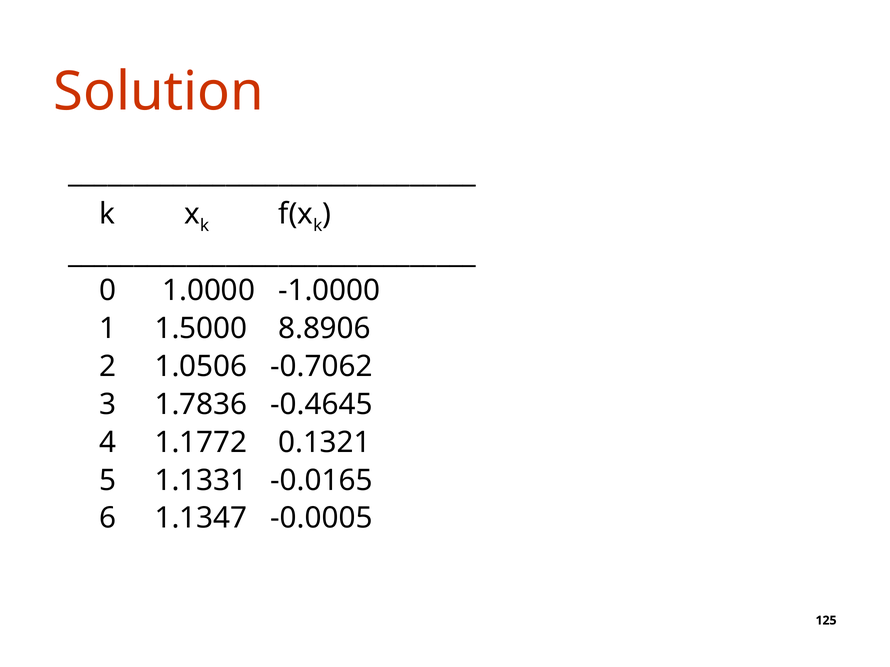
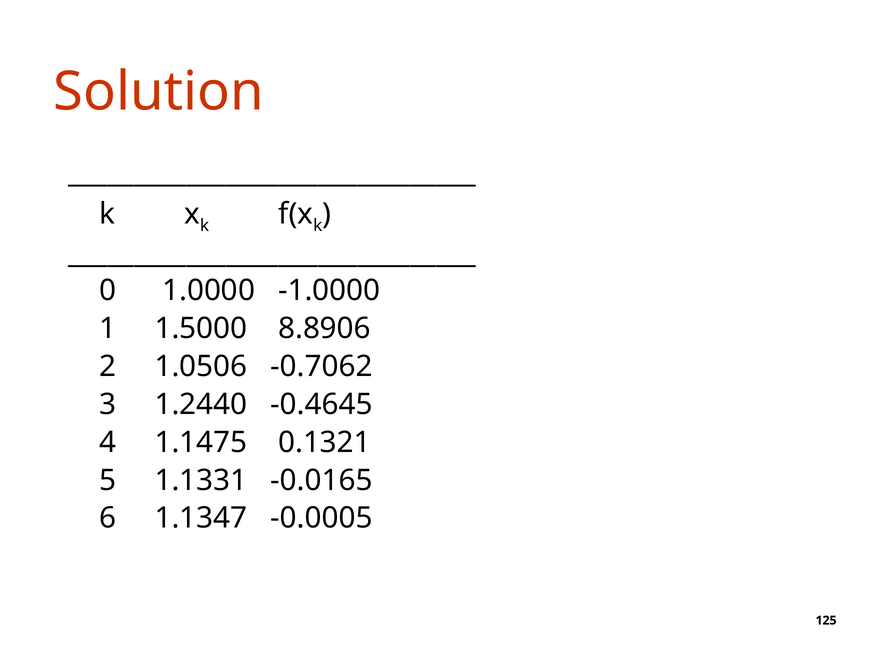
1.7836: 1.7836 -> 1.2440
1.1772: 1.1772 -> 1.1475
